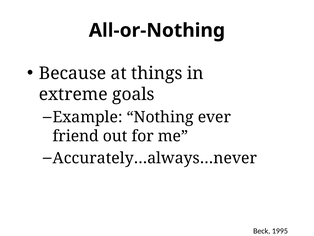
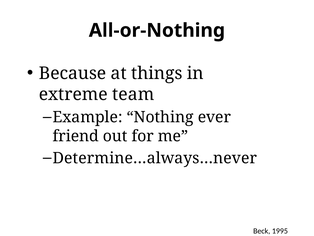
goals: goals -> team
Accurately…always…never: Accurately…always…never -> Determine…always…never
